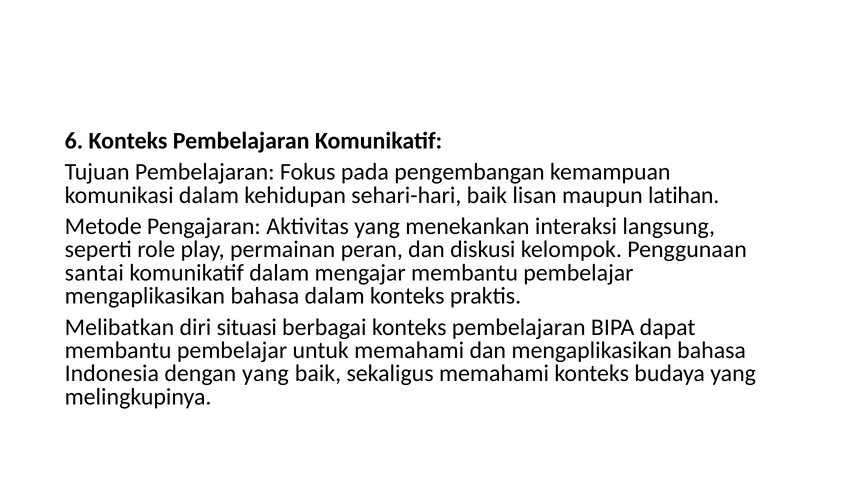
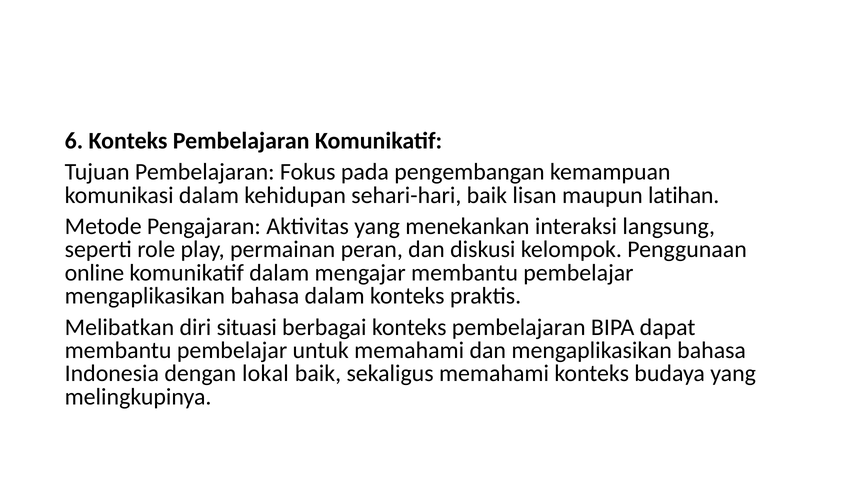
santai: santai -> online
dengan yang: yang -> lokal
